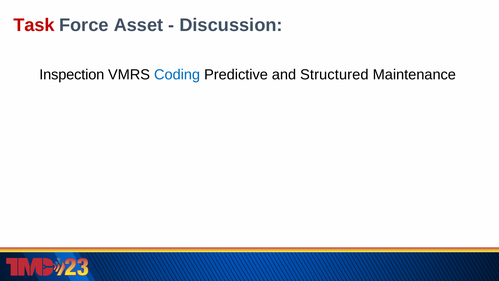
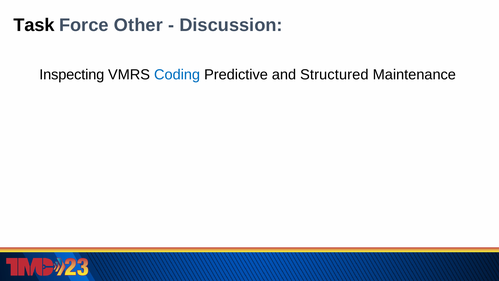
Task colour: red -> black
Asset: Asset -> Other
Inspection: Inspection -> Inspecting
